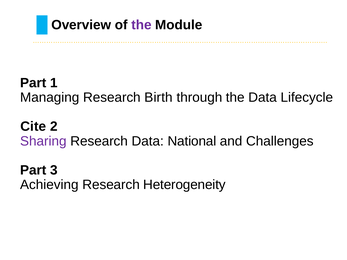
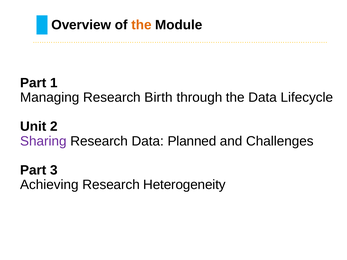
the at (141, 25) colour: purple -> orange
Cite: Cite -> Unit
National: National -> Planned
